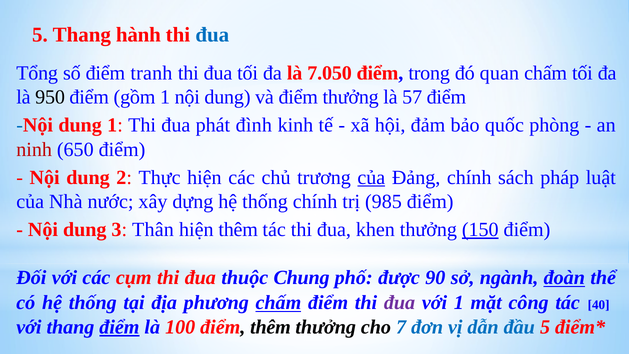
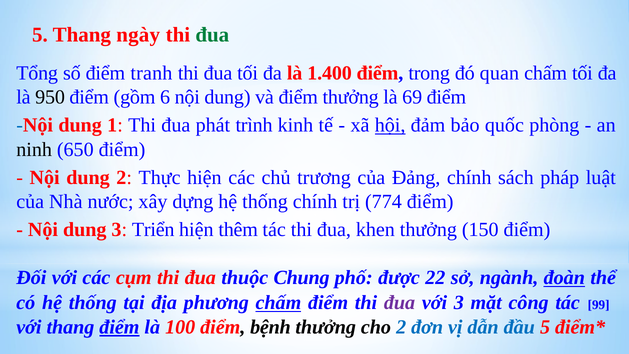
hành: hành -> ngày
đua at (212, 35) colour: blue -> green
7.050: 7.050 -> 1.400
gồm 1: 1 -> 6
57: 57 -> 69
đình: đình -> trình
hội underline: none -> present
ninh colour: red -> black
của at (371, 177) underline: present -> none
985: 985 -> 774
Thân: Thân -> Triển
150 underline: present -> none
90: 90 -> 22
với 1: 1 -> 3
40: 40 -> 99
điểm thêm: thêm -> bệnh
cho 7: 7 -> 2
